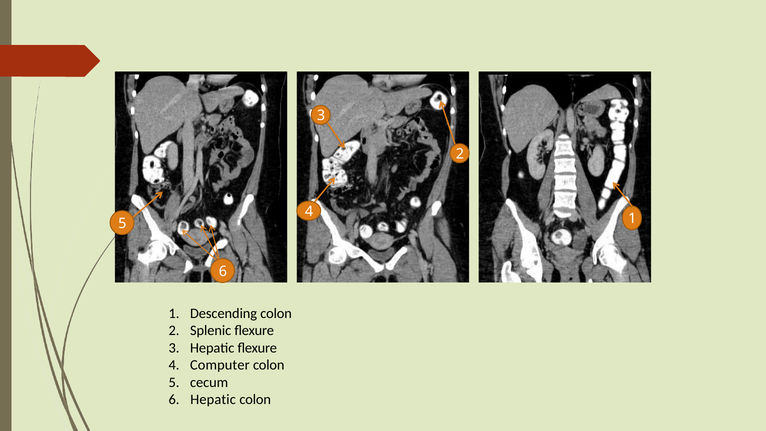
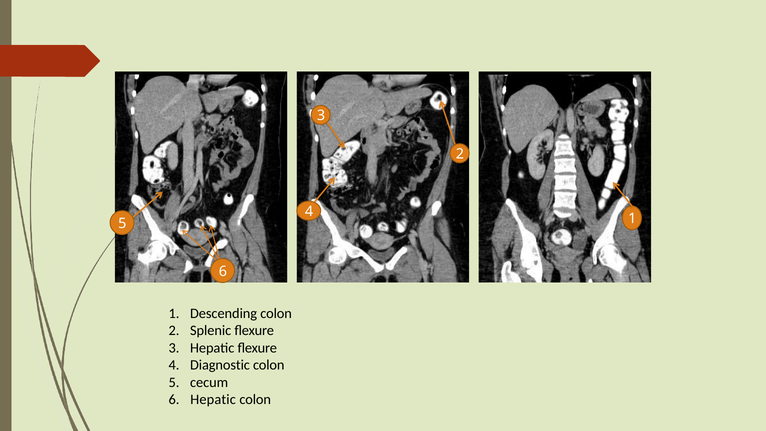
Computer: Computer -> Diagnostic
